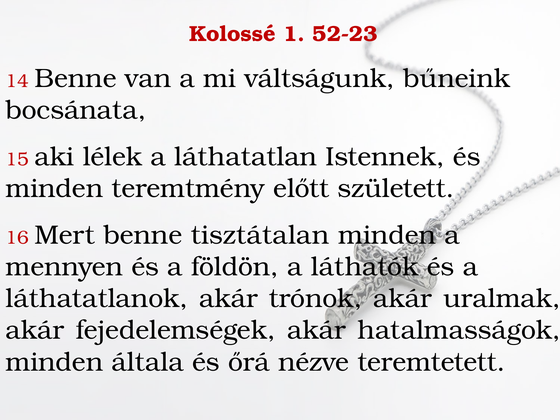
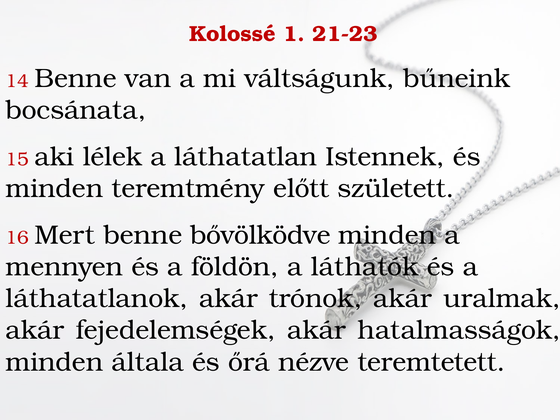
52-23: 52-23 -> 21-23
tisztátalan: tisztátalan -> bővölködve
